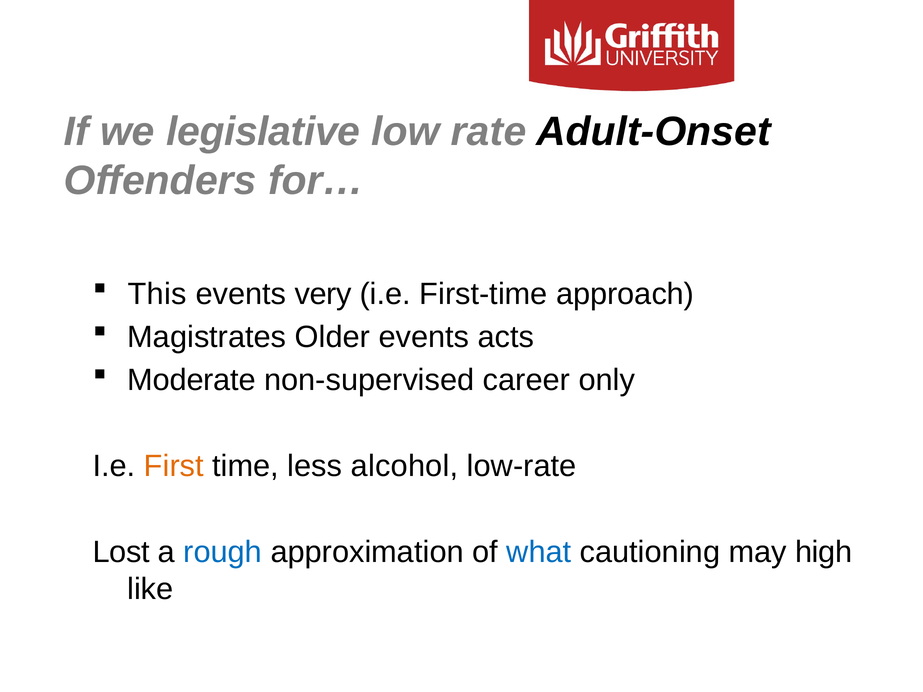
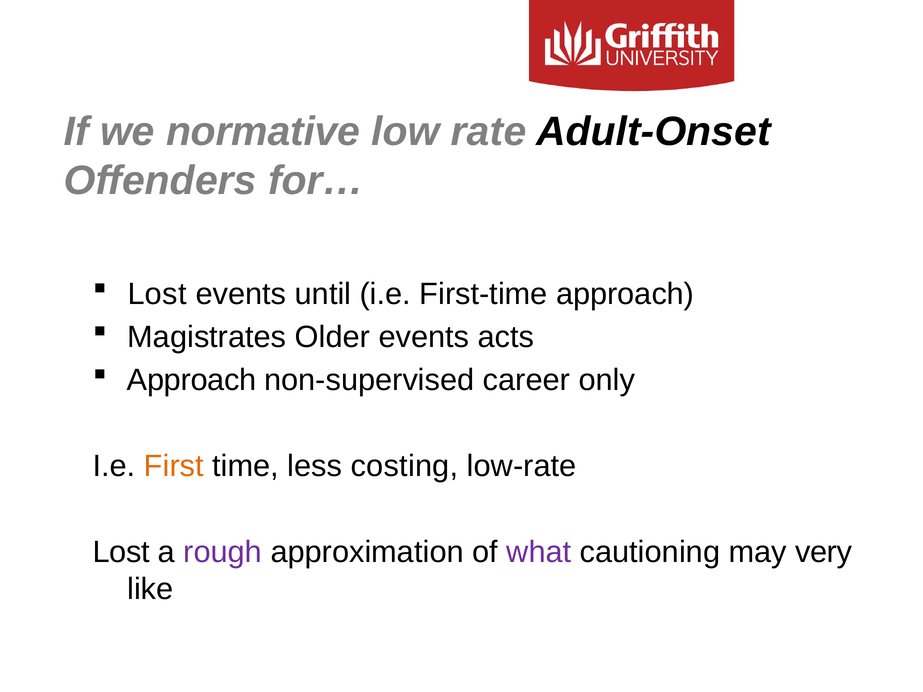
legislative: legislative -> normative
This at (157, 294): This -> Lost
very: very -> until
Moderate at (192, 380): Moderate -> Approach
alcohol: alcohol -> costing
rough colour: blue -> purple
what colour: blue -> purple
high: high -> very
